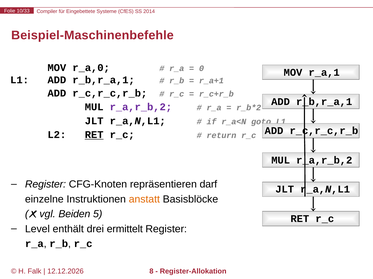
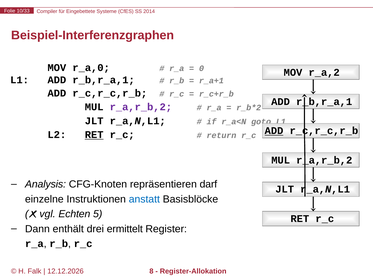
Beispiel-Maschinenbefehle: Beispiel-Maschinenbefehle -> Beispiel-Interferenzgraphen
r_a,1: r_a,1 -> r_a,2
ADD at (274, 131) underline: none -> present
Register at (46, 185): Register -> Analysis
anstatt colour: orange -> blue
Beiden: Beiden -> Echten
Level: Level -> Dann
